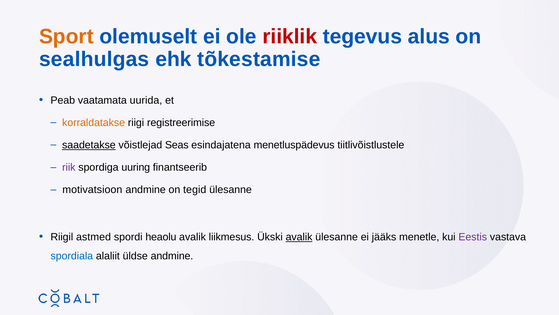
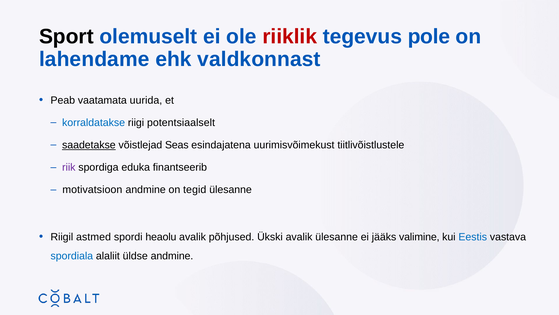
Sport colour: orange -> black
alus: alus -> pole
sealhulgas: sealhulgas -> lahendame
tõkestamise: tõkestamise -> valdkonnast
korraldatakse colour: orange -> blue
registreerimise: registreerimise -> potentsiaalselt
menetluspädevus: menetluspädevus -> uurimisvõimekust
uuring: uuring -> eduka
liikmesus: liikmesus -> põhjused
avalik at (299, 237) underline: present -> none
menetle: menetle -> valimine
Eestis colour: purple -> blue
